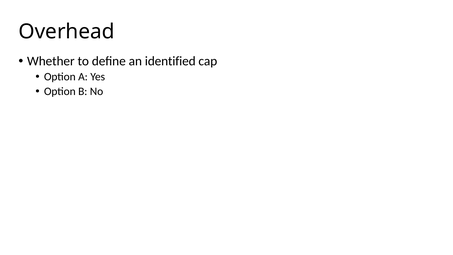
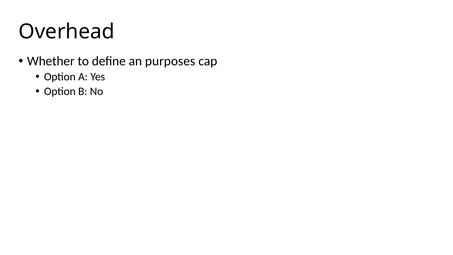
identified: identified -> purposes
